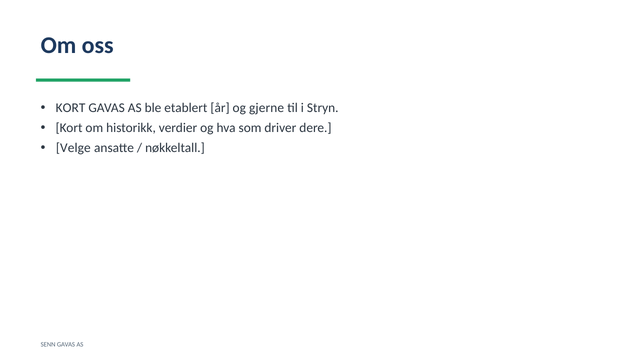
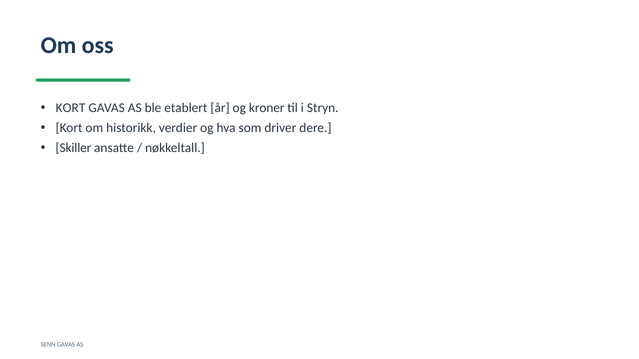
gjerne: gjerne -> kroner
Velge: Velge -> Skiller
